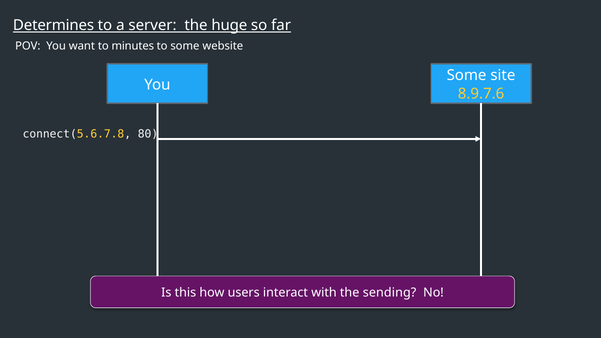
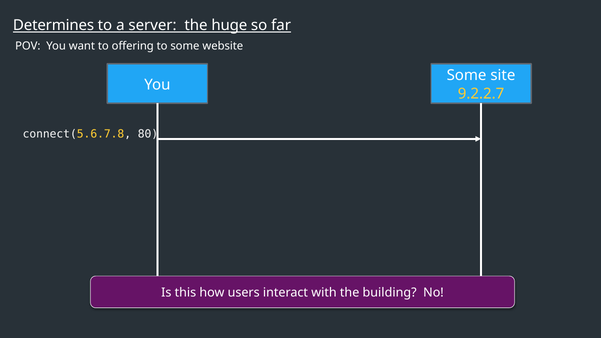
minutes: minutes -> offering
8.9.7.6: 8.9.7.6 -> 9.2.2.7
sending: sending -> building
